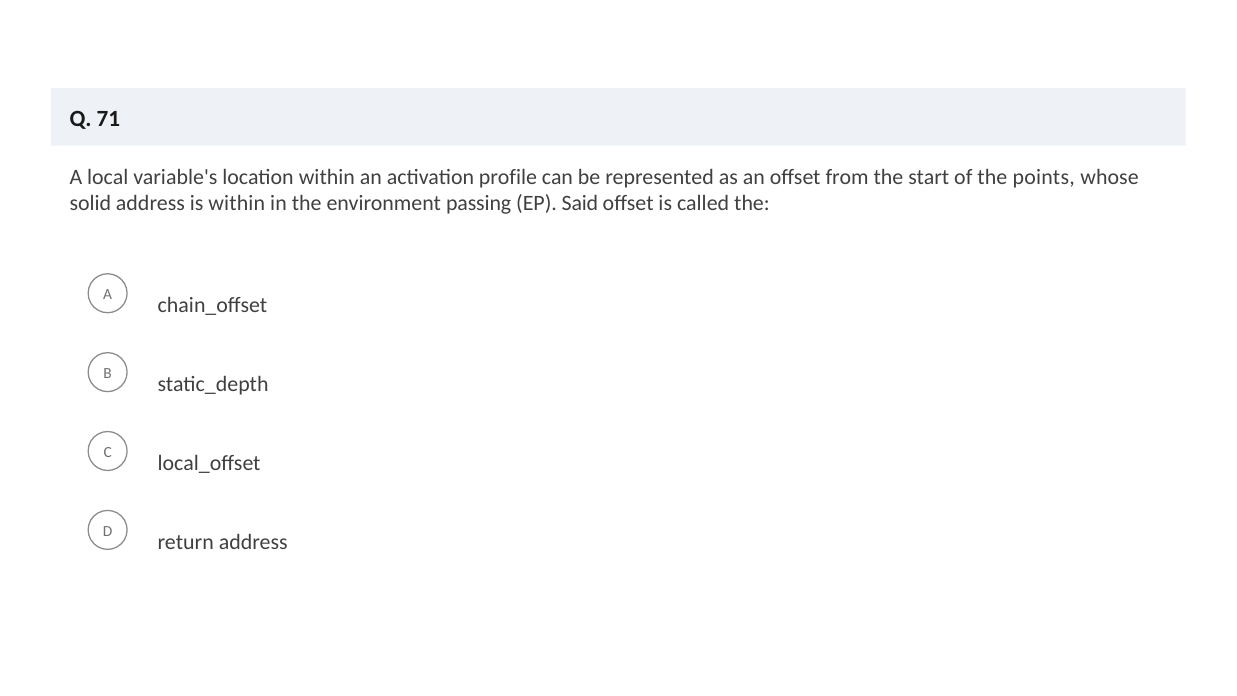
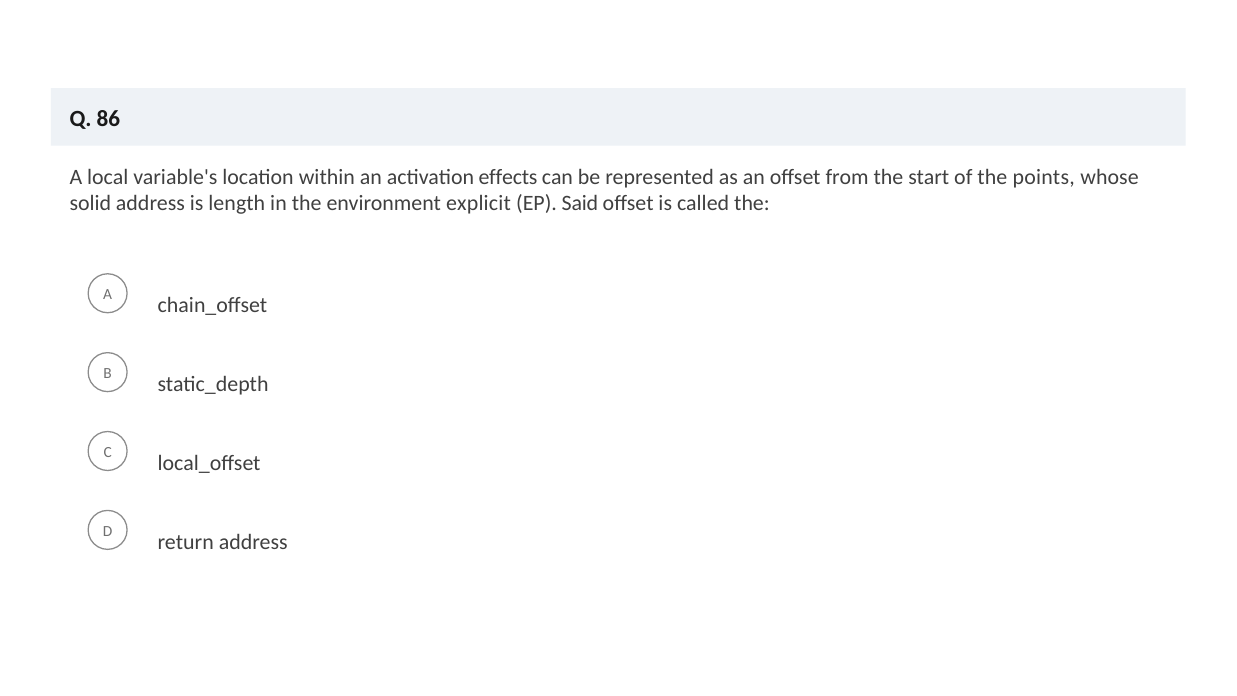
71: 71 -> 86
profile: profile -> effects
is within: within -> length
passing: passing -> explicit
